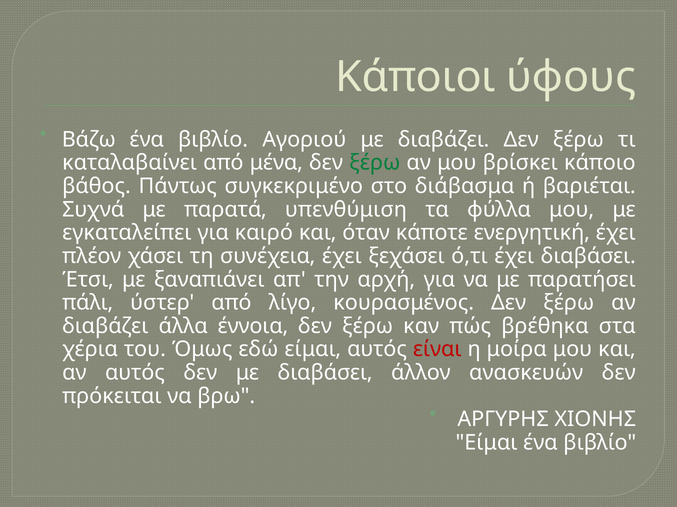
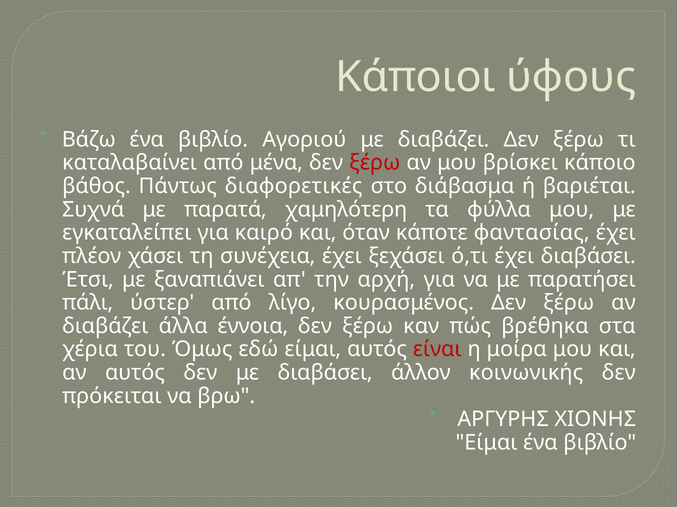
ξέρω at (375, 163) colour: green -> red
συγκεκριμένο: συγκεκριμένο -> διαφορετικές
υπενθύμιση: υπενθύμιση -> χαμηλότερη
ενεργητική: ενεργητική -> φαντασίας
ανασκευών: ανασκευών -> κοινωνικής
